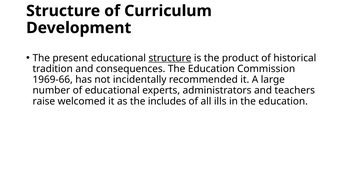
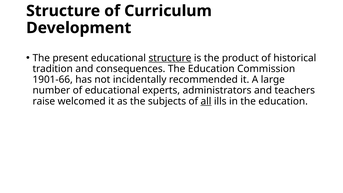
1969-66: 1969-66 -> 1901-66
includes: includes -> subjects
all underline: none -> present
